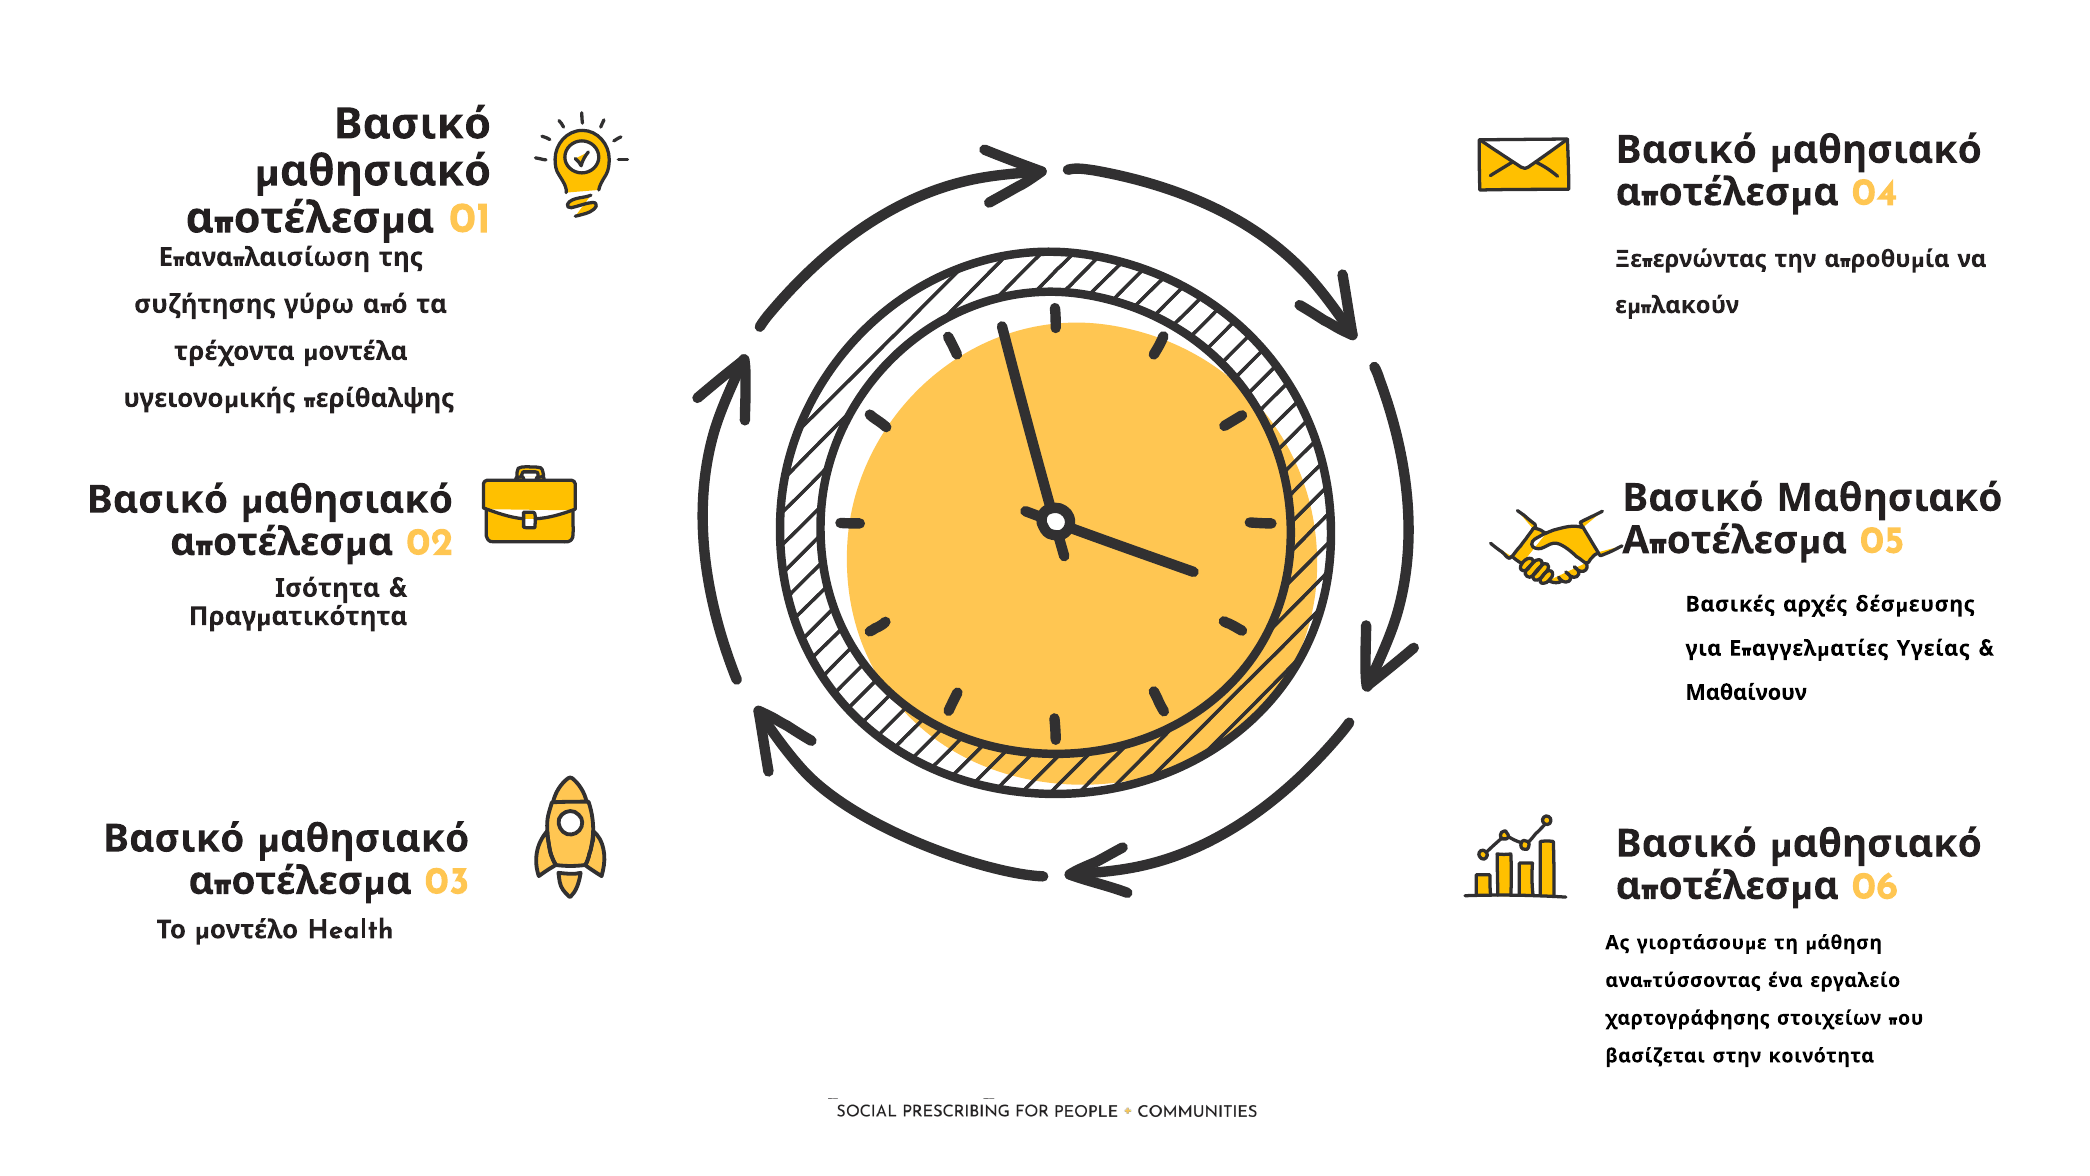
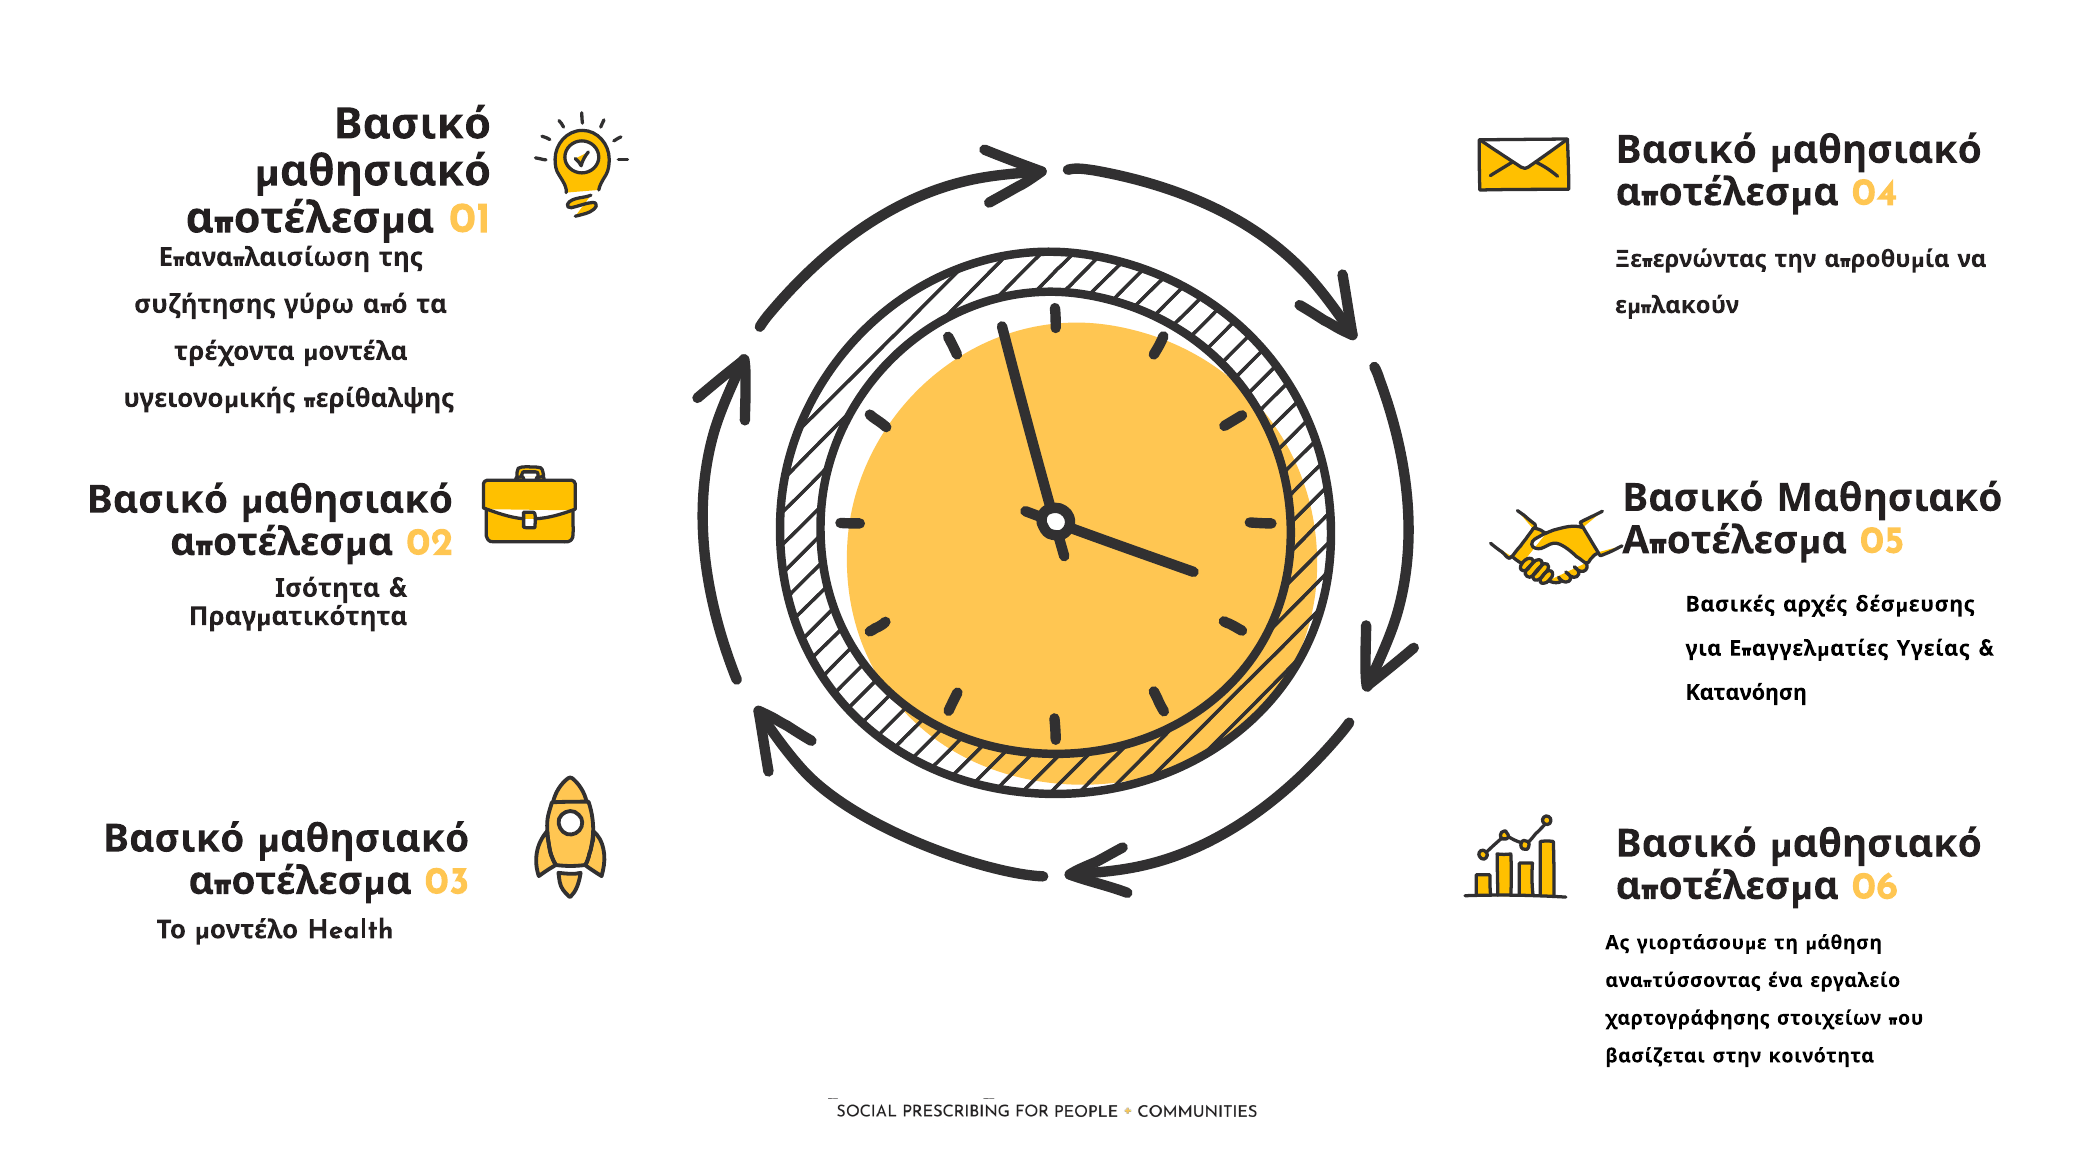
Μαθαίνουν: Μαθαίνουν -> Κατανόηση
